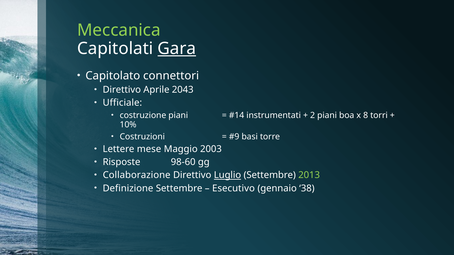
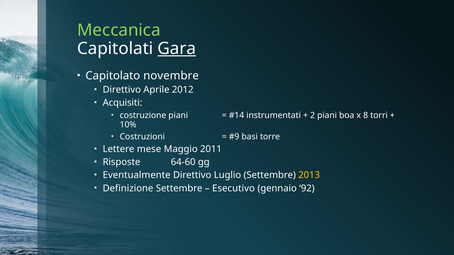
connettori: connettori -> novembre
2043: 2043 -> 2012
Ufficiale: Ufficiale -> Acquisiti
2003: 2003 -> 2011
98-60: 98-60 -> 64-60
Collaborazione: Collaborazione -> Eventualmente
Luglio underline: present -> none
2013 colour: light green -> yellow
38: 38 -> 92
